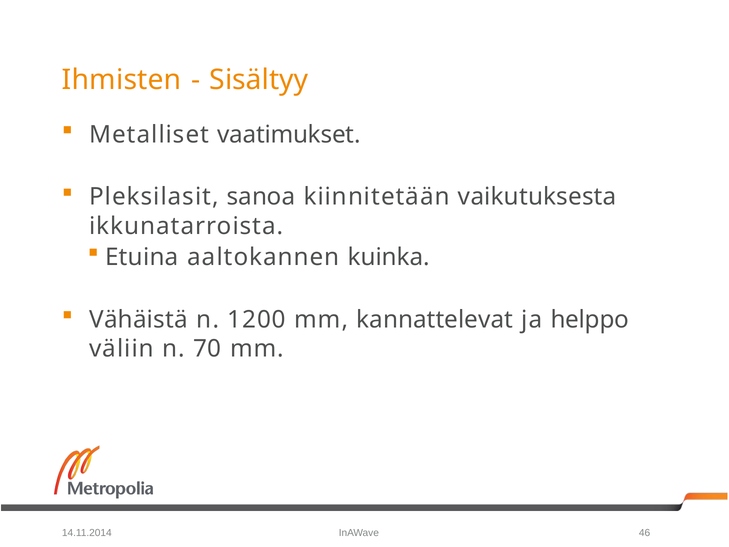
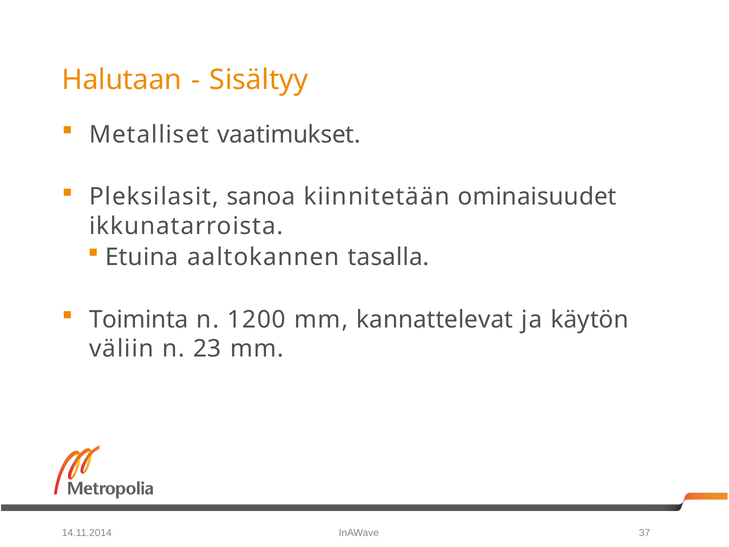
Ihmisten: Ihmisten -> Halutaan
vaikutuksesta: vaikutuksesta -> ominaisuudet
kuinka: kuinka -> tasalla
Vähäistä: Vähäistä -> Toiminta
helppo: helppo -> käytön
70: 70 -> 23
46: 46 -> 37
